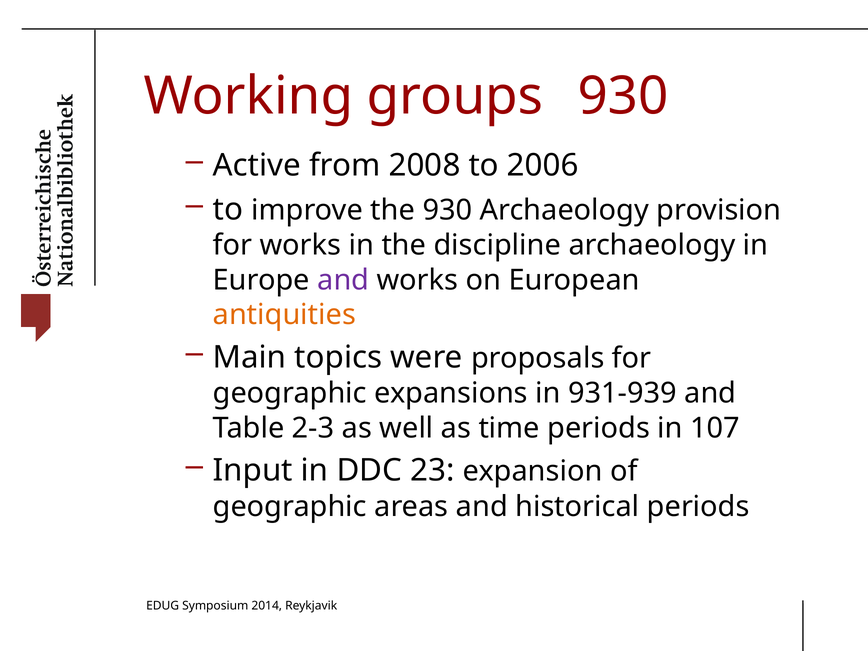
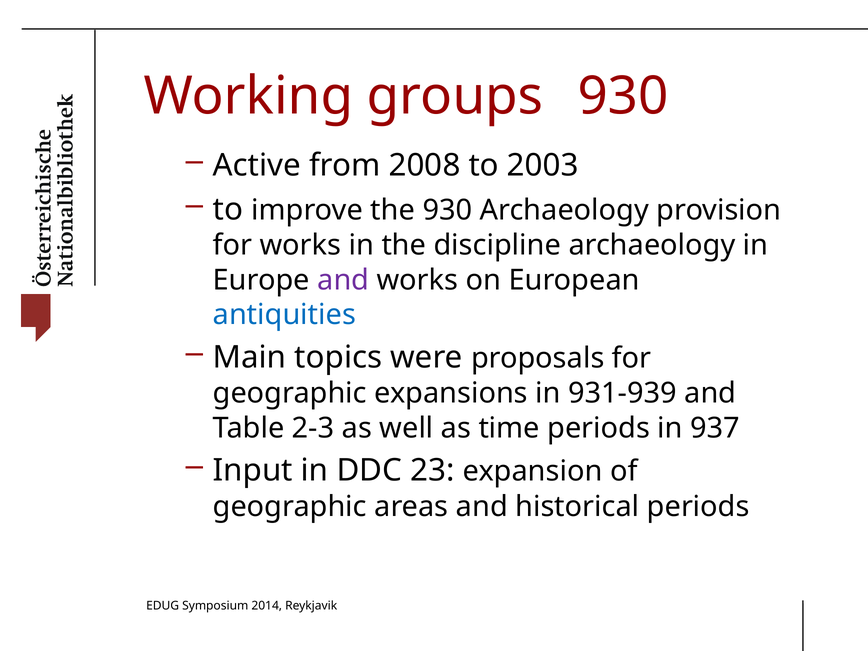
2006: 2006 -> 2003
antiquities colour: orange -> blue
107: 107 -> 937
